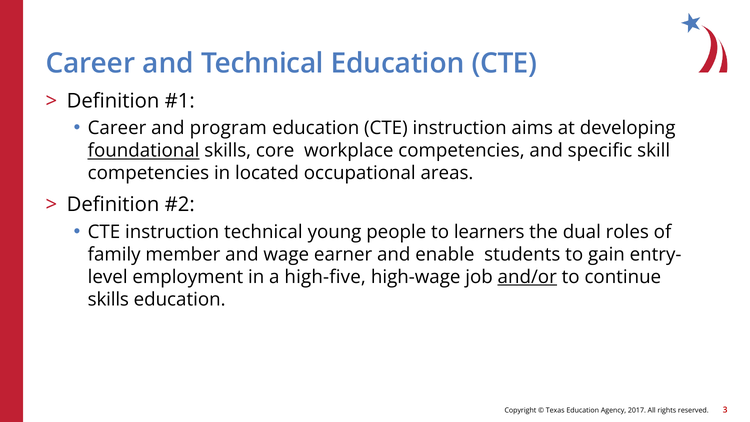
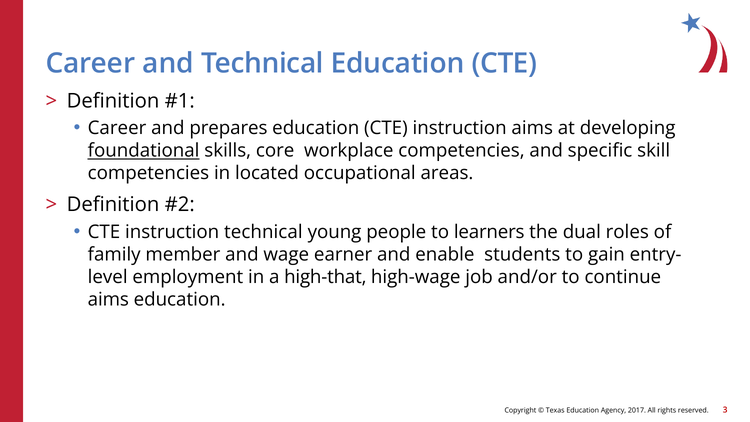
program: program -> prepares
high-five: high-five -> high-that
and/or underline: present -> none
skills at (108, 299): skills -> aims
